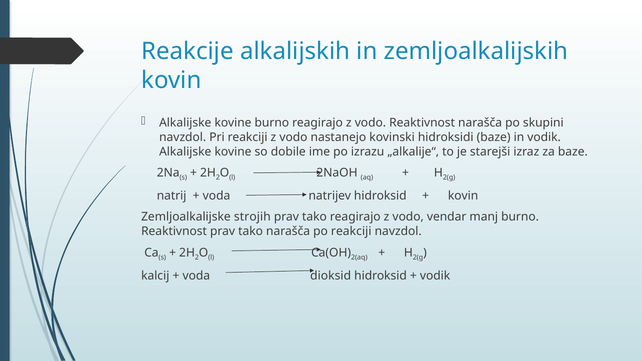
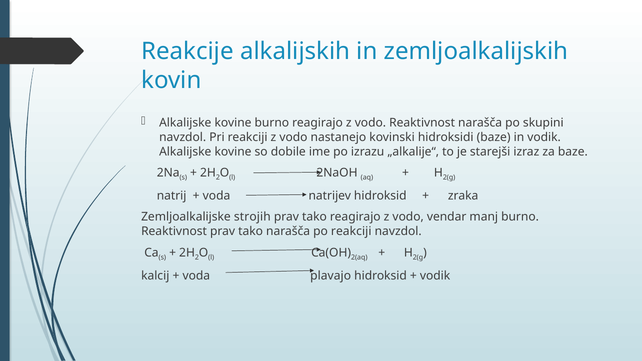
kovin at (463, 196): kovin -> zraka
dioksid: dioksid -> plavajo
